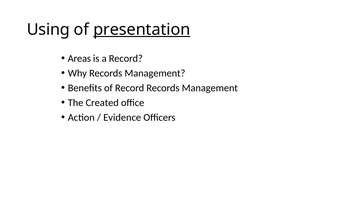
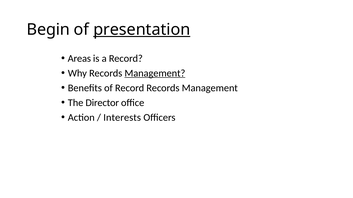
Using: Using -> Begin
Management at (155, 73) underline: none -> present
Created: Created -> Director
Evidence: Evidence -> Interests
